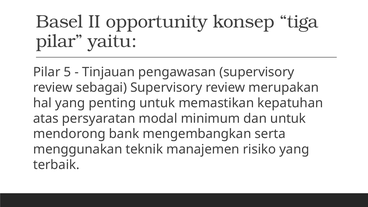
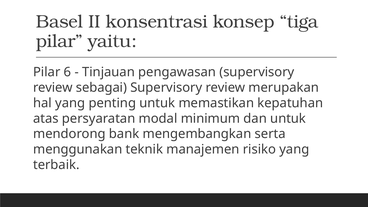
opportunity: opportunity -> konsentrasi
5: 5 -> 6
